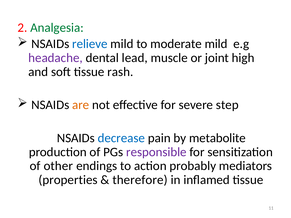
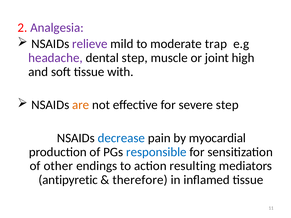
Analgesia colour: green -> purple
relieve colour: blue -> purple
moderate mild: mild -> trap
dental lead: lead -> step
rash: rash -> with
metabolite: metabolite -> myocardial
responsible colour: purple -> blue
probably: probably -> resulting
properties: properties -> antipyretic
